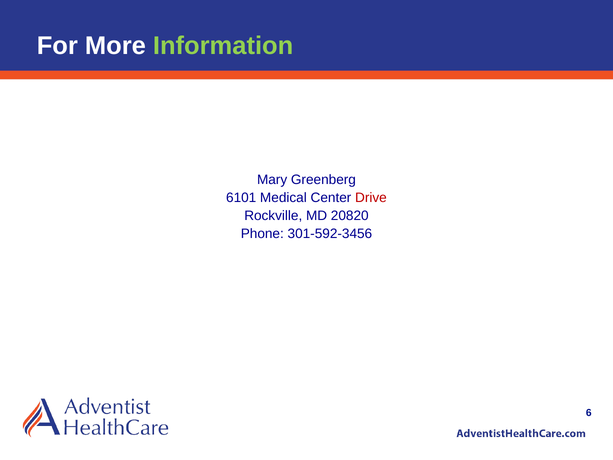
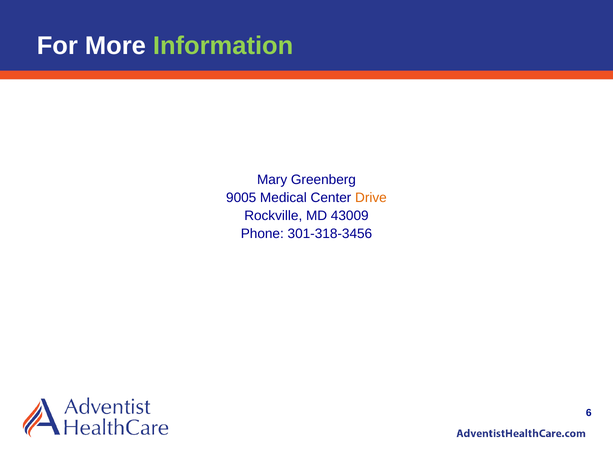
6101: 6101 -> 9005
Drive colour: red -> orange
20820: 20820 -> 43009
301-592-3456: 301-592-3456 -> 301-318-3456
